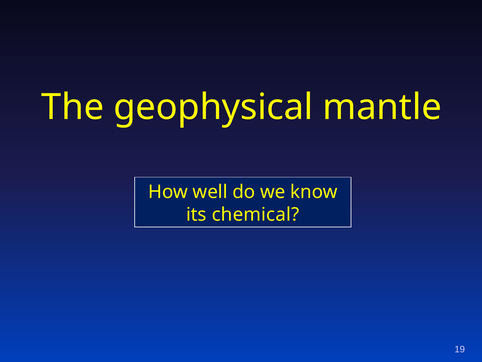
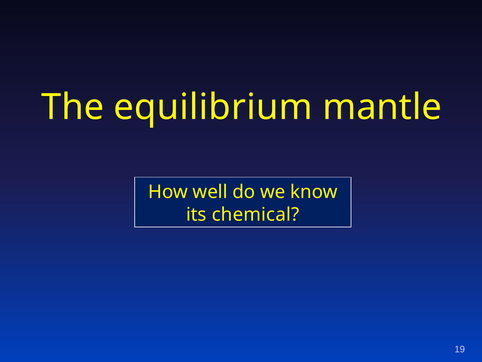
geophysical: geophysical -> equilibrium
